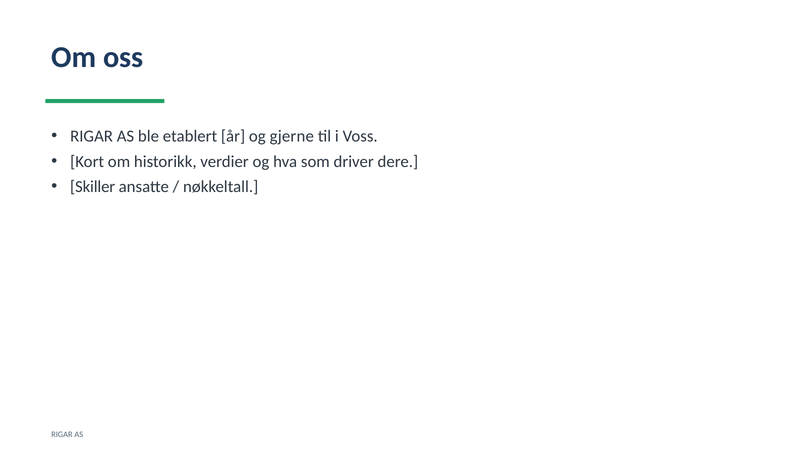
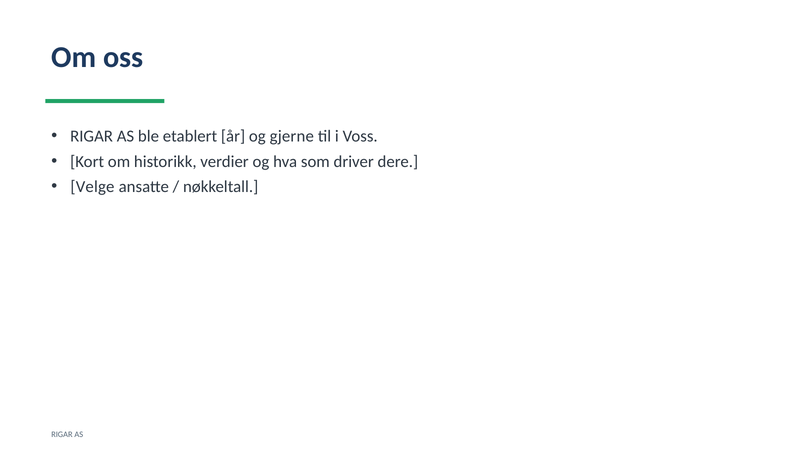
Skiller: Skiller -> Velge
